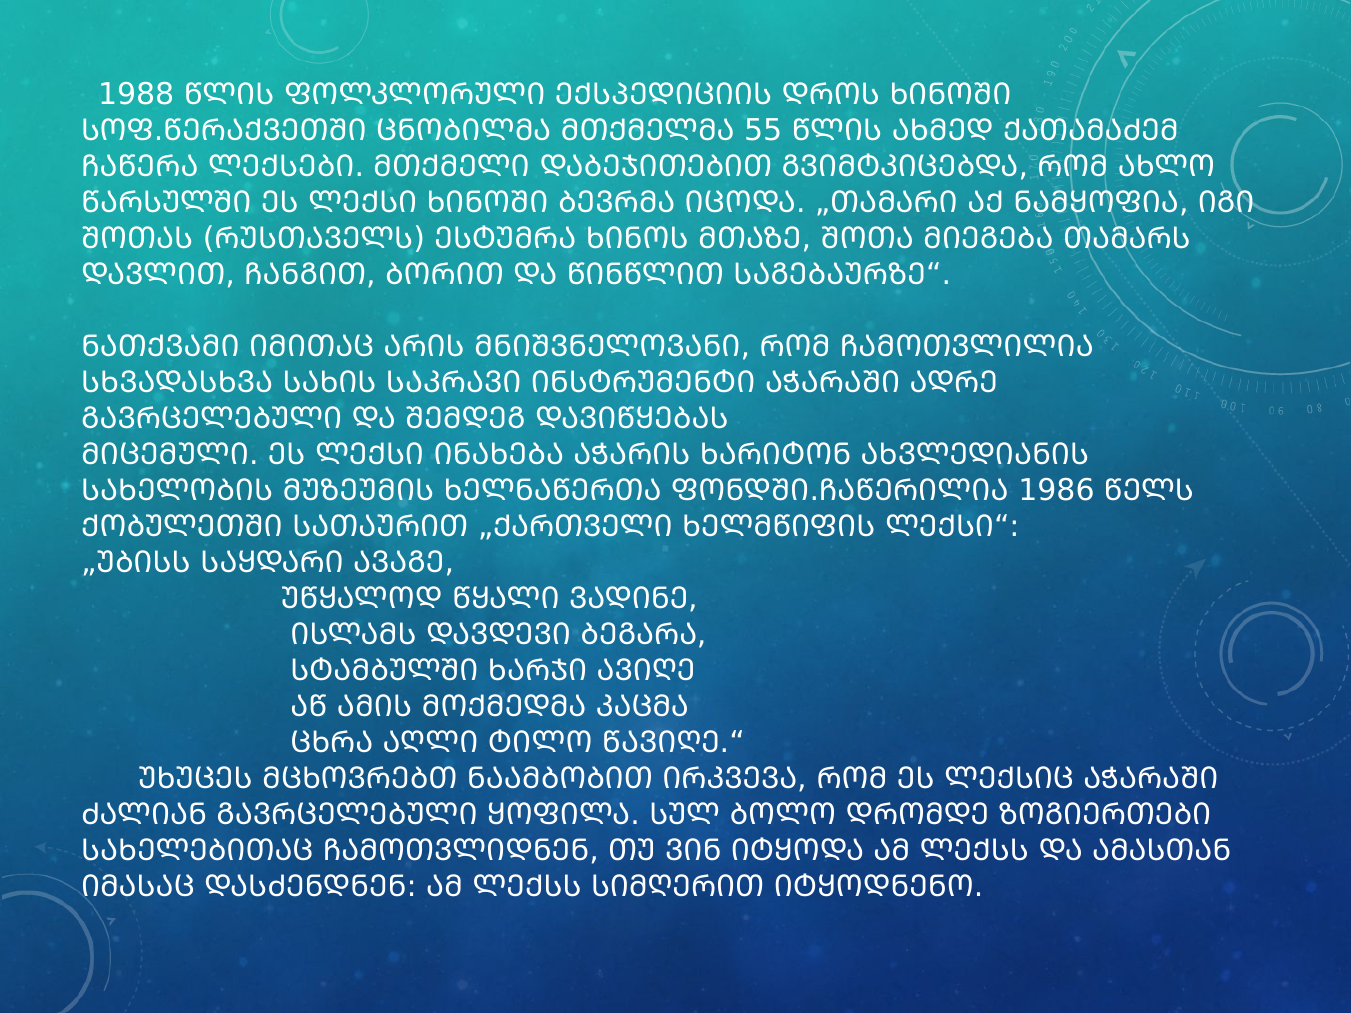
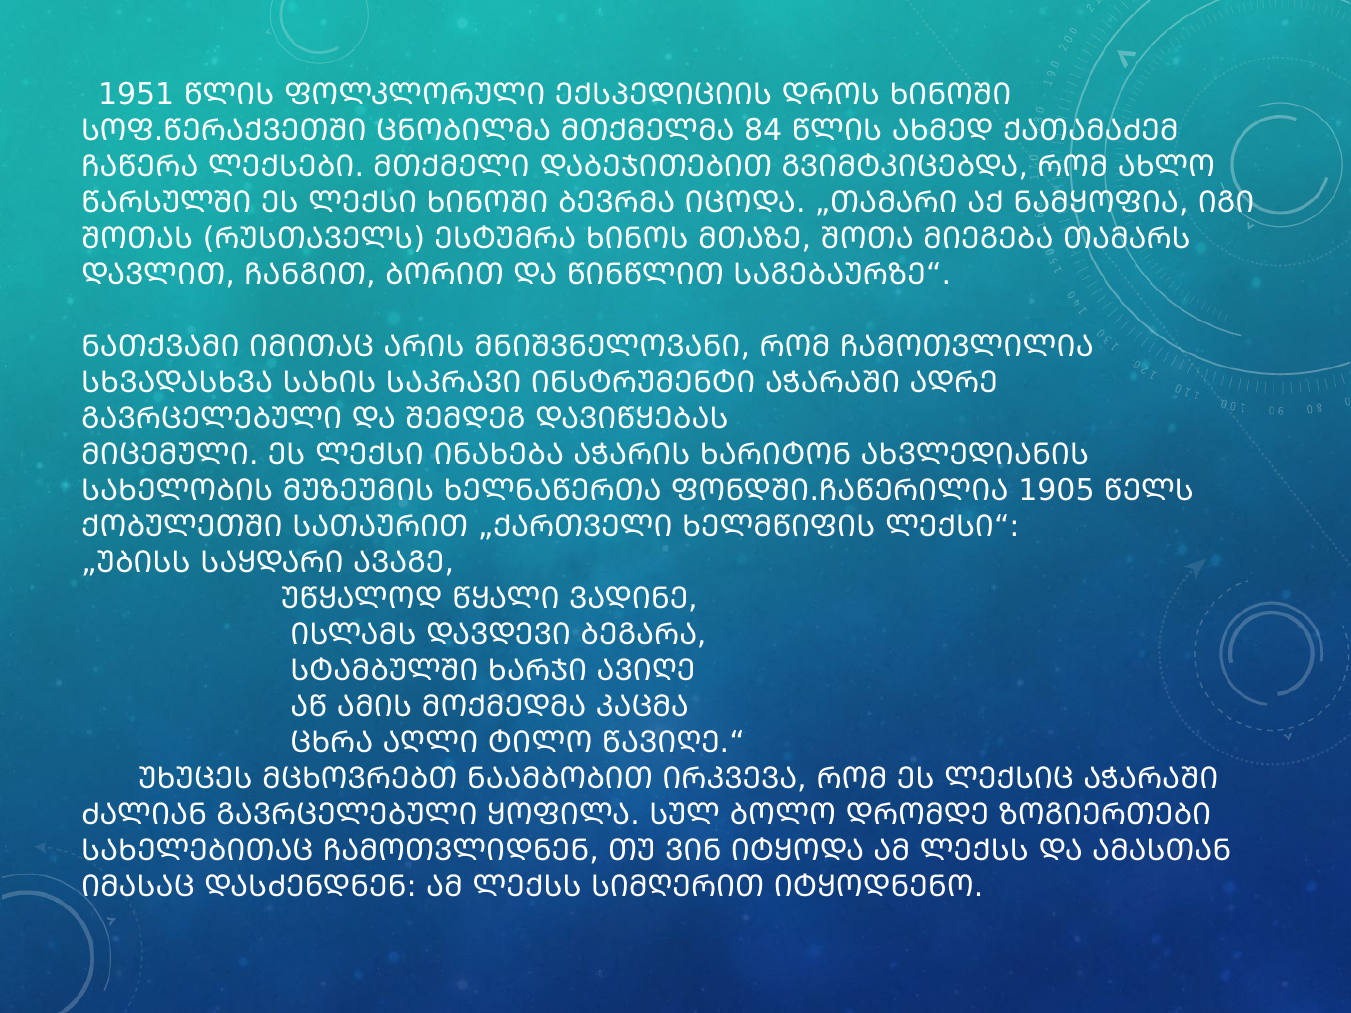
1988: 1988 -> 1951
55: 55 -> 84
1986: 1986 -> 1905
